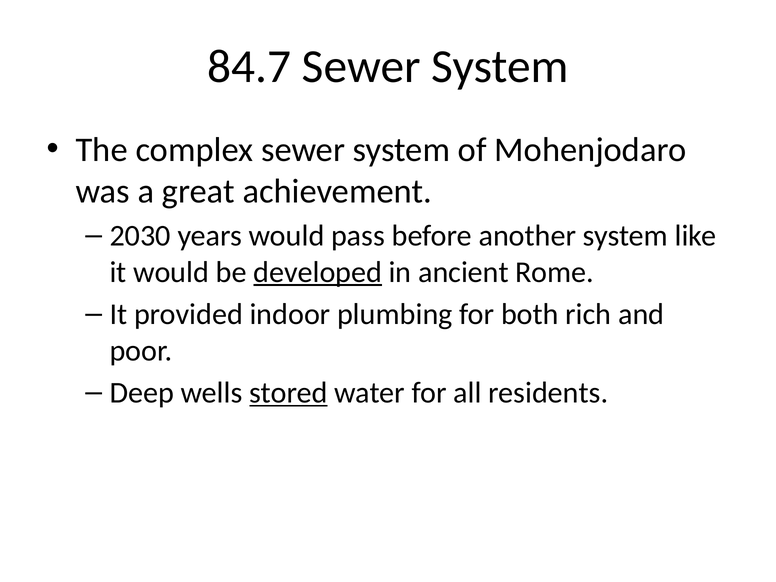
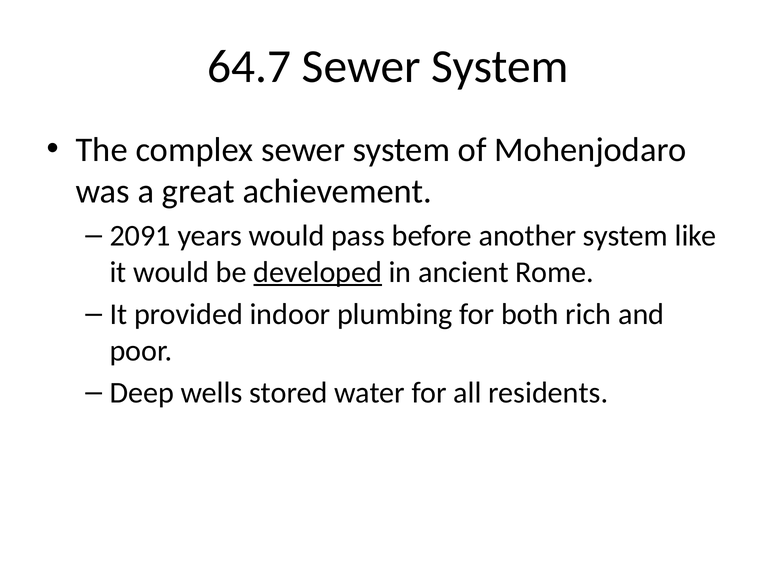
84.7: 84.7 -> 64.7
2030: 2030 -> 2091
stored underline: present -> none
